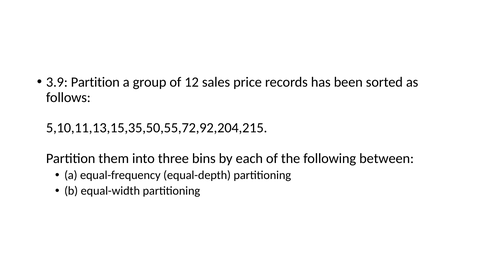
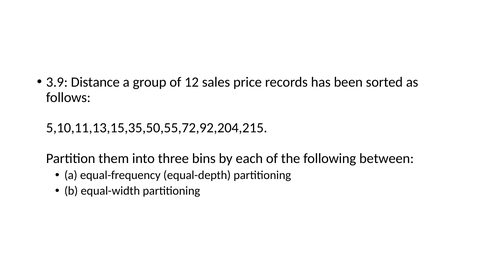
3.9 Partition: Partition -> Distance
